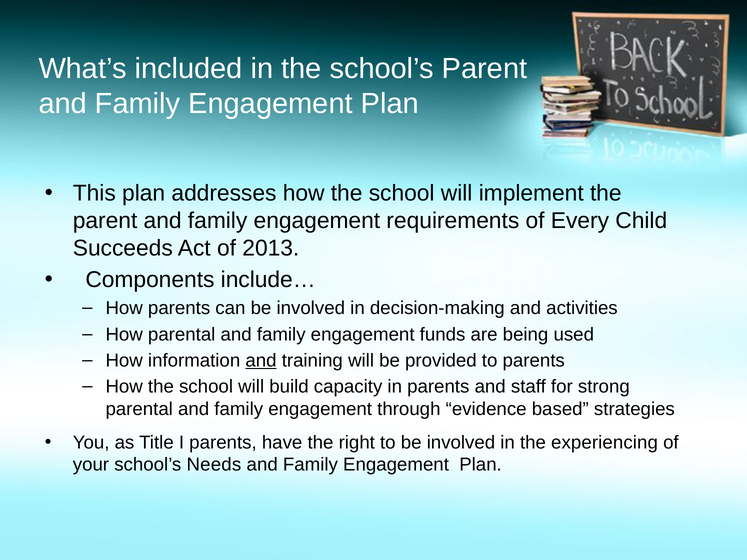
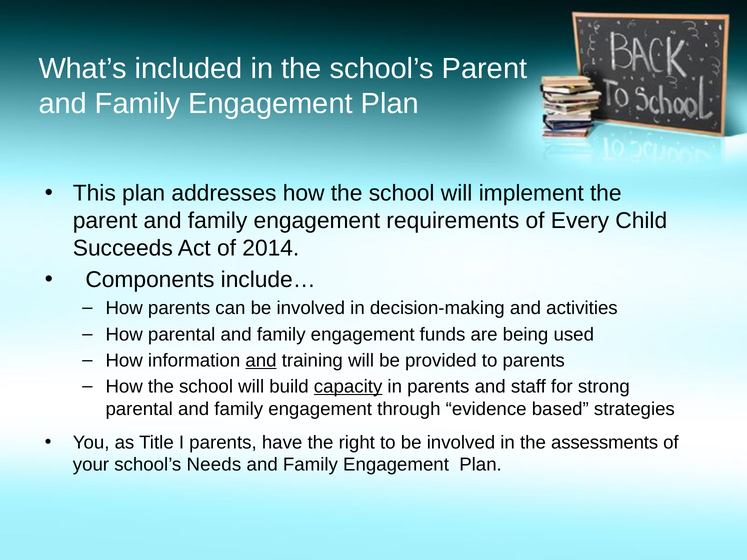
2013: 2013 -> 2014
capacity underline: none -> present
experiencing: experiencing -> assessments
